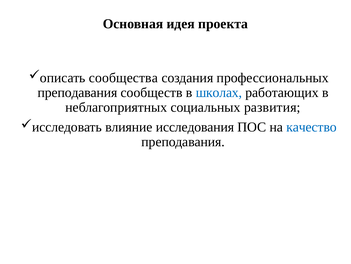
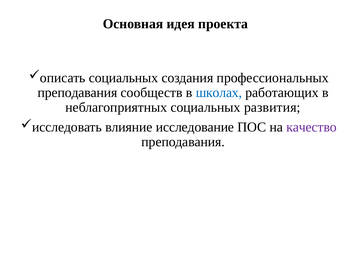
сообщества at (123, 78): сообщества -> социальных
исследования: исследования -> исследование
качество colour: blue -> purple
